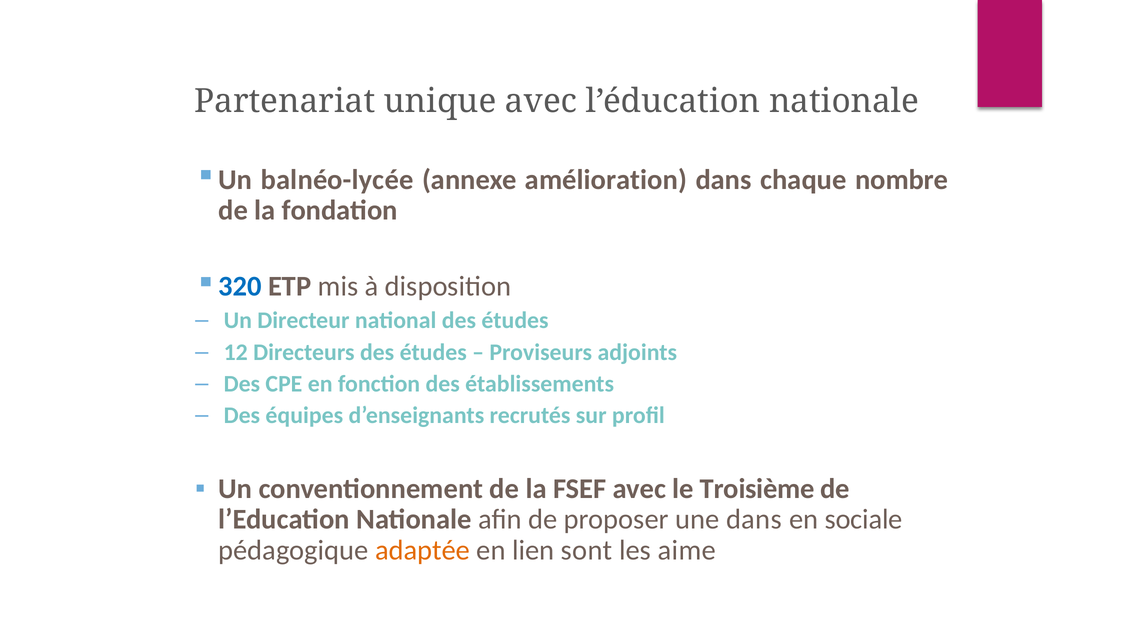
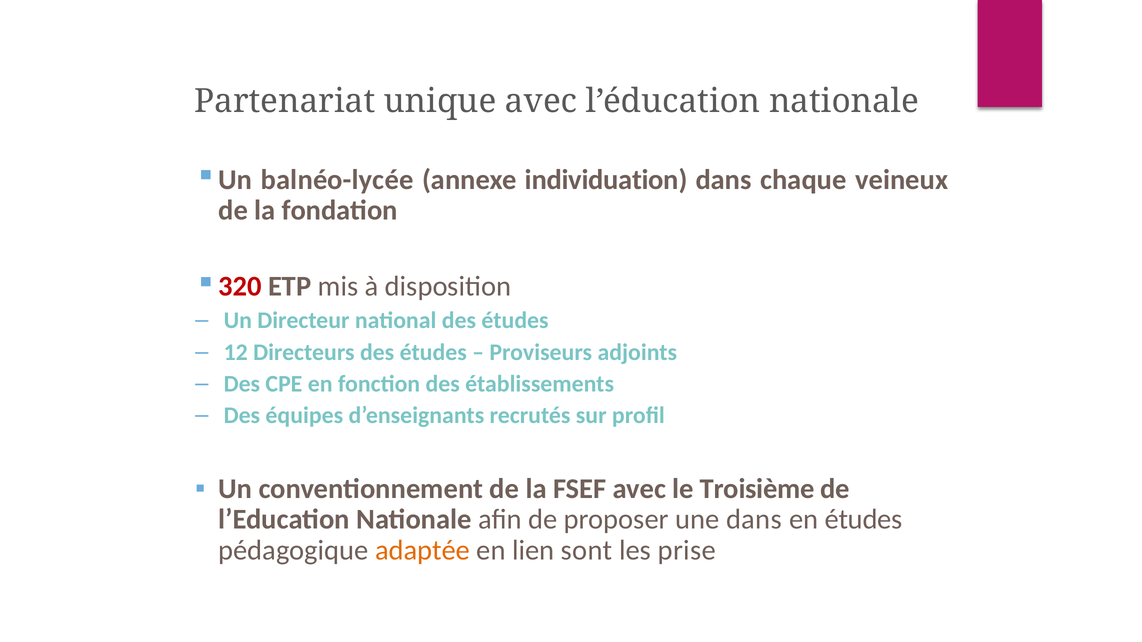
amélioration: amélioration -> individuation
nombre: nombre -> veineux
320 colour: blue -> red
en sociale: sociale -> études
aime: aime -> prise
